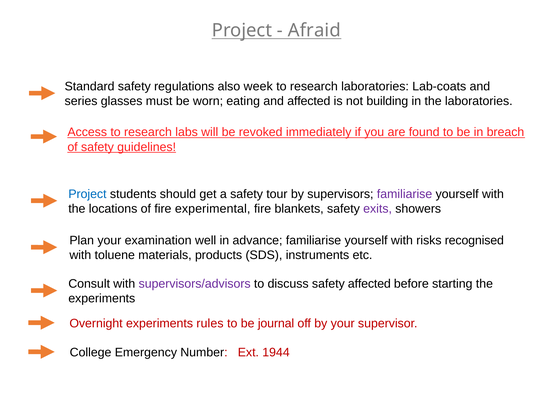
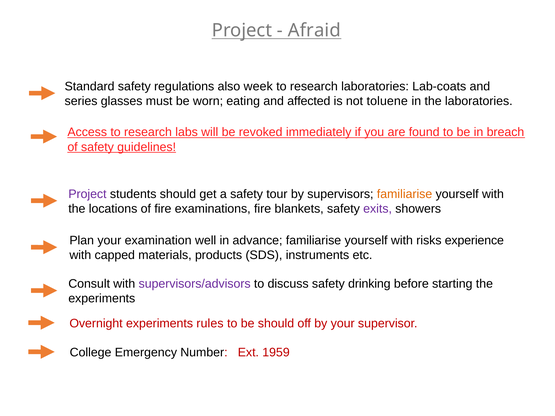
building: building -> toluene
Project at (87, 194) colour: blue -> purple
familiarise at (405, 194) colour: purple -> orange
experimental: experimental -> examinations
recognised: recognised -> experience
toluene: toluene -> capped
safety affected: affected -> drinking
be journal: journal -> should
1944: 1944 -> 1959
